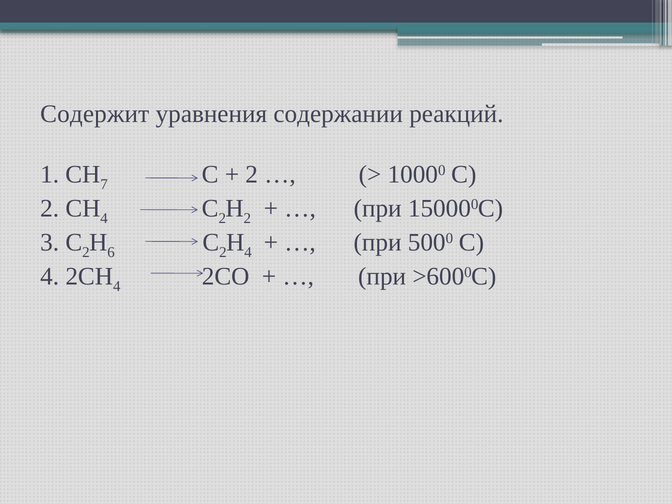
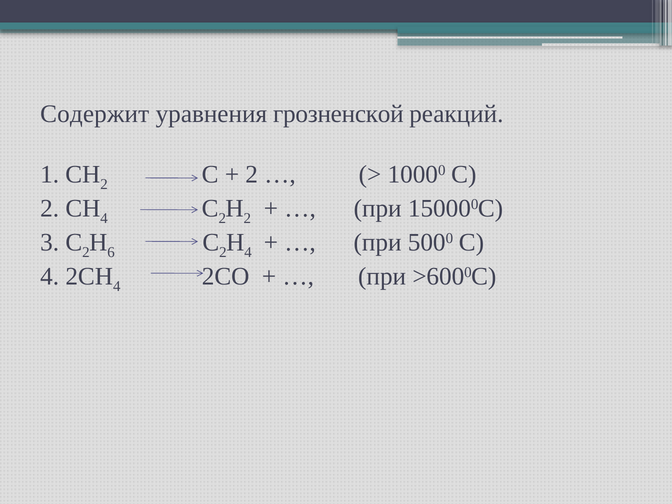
содержании: содержании -> грозненской
7 at (104, 184): 7 -> 2
